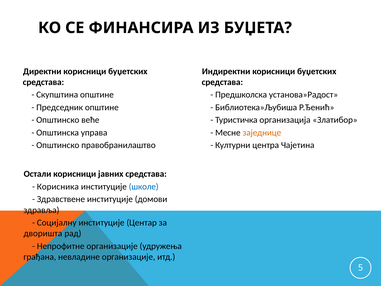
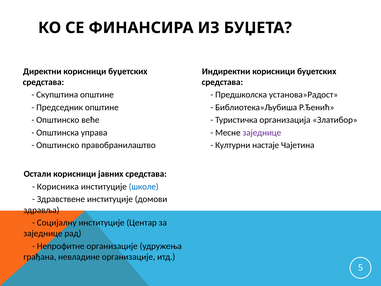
заједнице at (262, 132) colour: orange -> purple
центра: центра -> настаје
дворишта at (43, 233): дворишта -> заједнице
